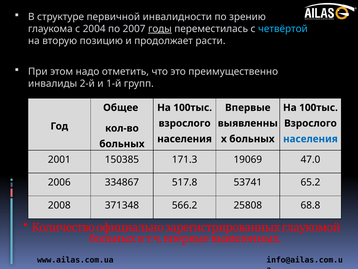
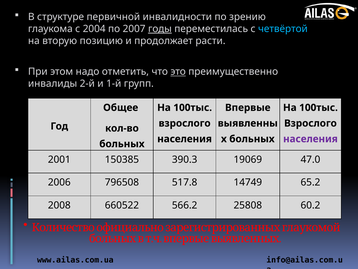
это underline: none -> present
населения at (310, 139) colour: blue -> purple
171.3: 171.3 -> 390.3
334867: 334867 -> 796508
53741: 53741 -> 14749
371348: 371348 -> 660522
68.8: 68.8 -> 60.2
